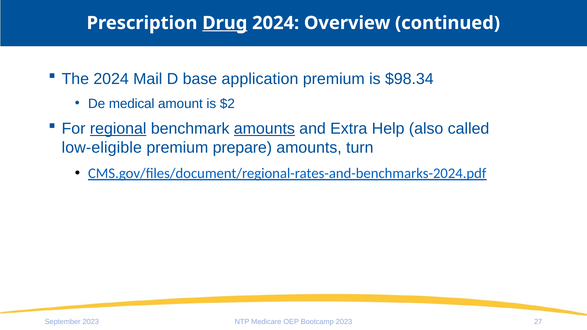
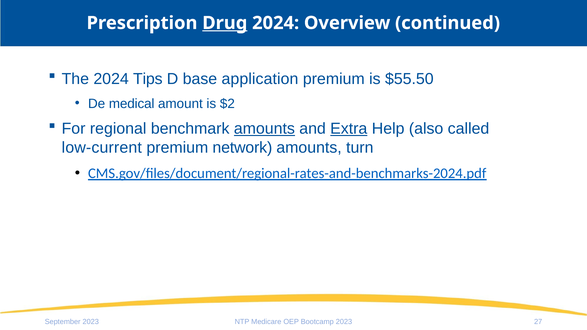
Mail: Mail -> Tips
$98.34: $98.34 -> $55.50
regional underline: present -> none
Extra underline: none -> present
low-eligible: low-eligible -> low-current
prepare: prepare -> network
